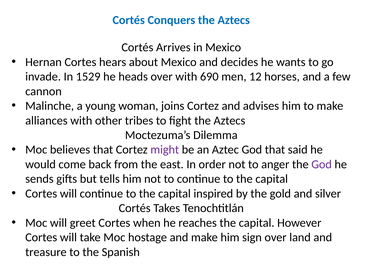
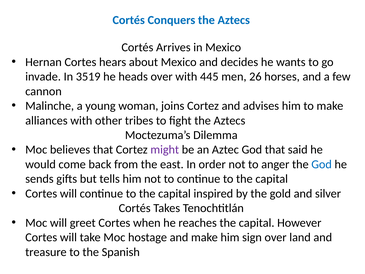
1529: 1529 -> 3519
690: 690 -> 445
12: 12 -> 26
God at (322, 164) colour: purple -> blue
